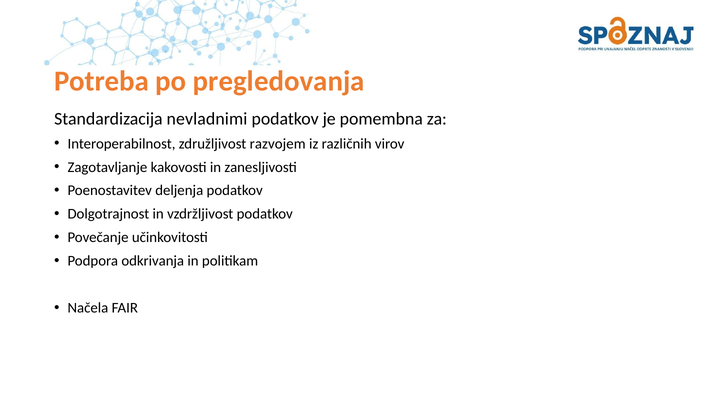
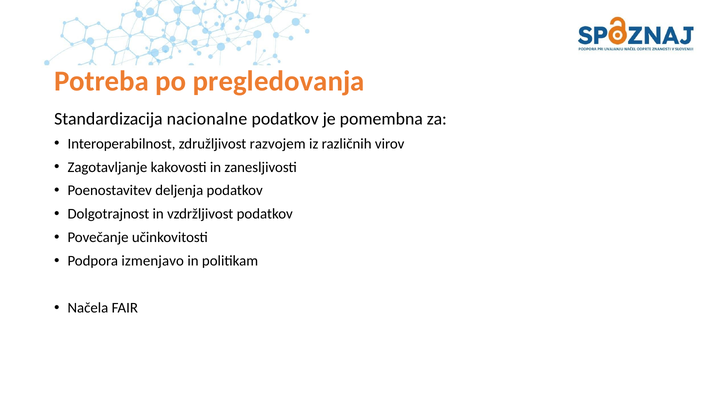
nevladnimi: nevladnimi -> nacionalne
odkrivanja: odkrivanja -> izmenjavo
